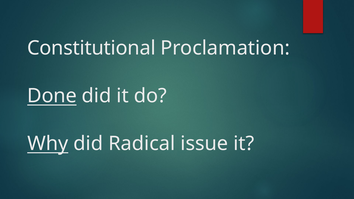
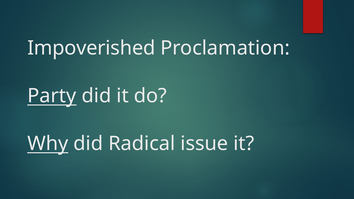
Constitutional: Constitutional -> Impoverished
Done: Done -> Party
